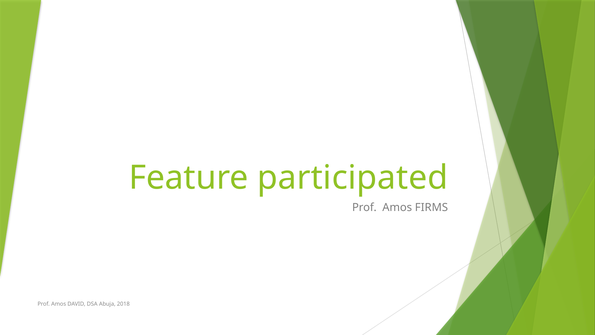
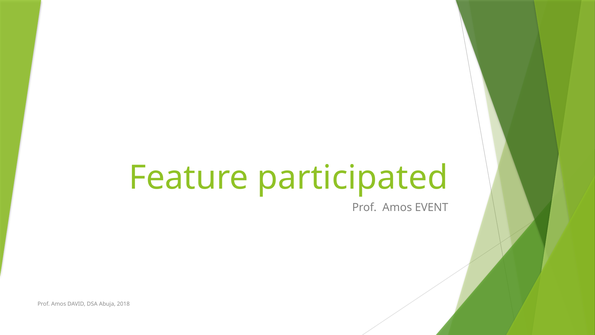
FIRMS: FIRMS -> EVENT
